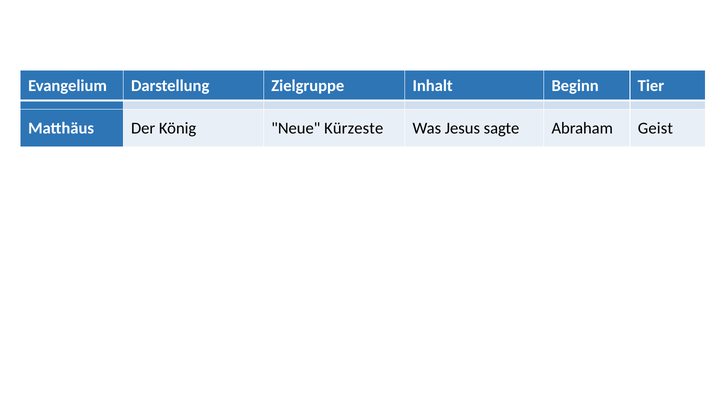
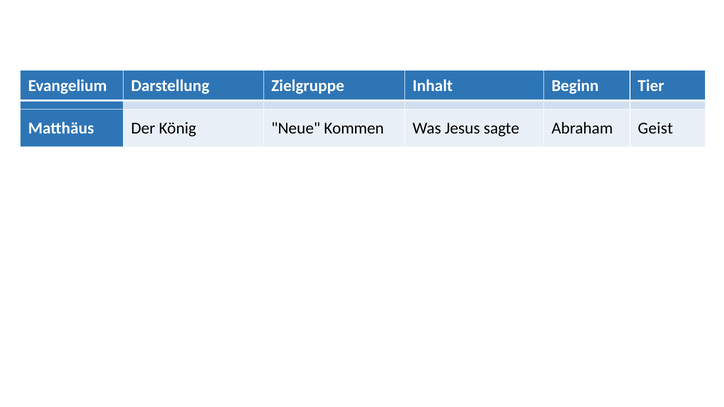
Kürzeste: Kürzeste -> Kommen
